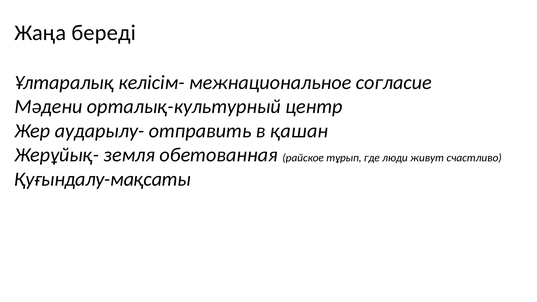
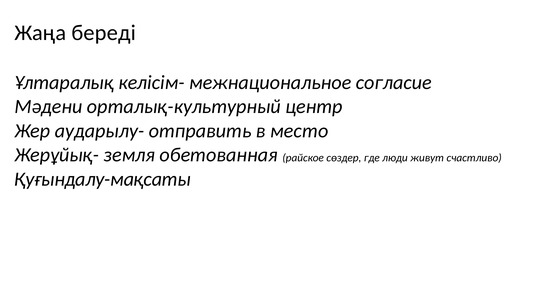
қашан: қашан -> место
тұрып: тұрып -> сөздер
